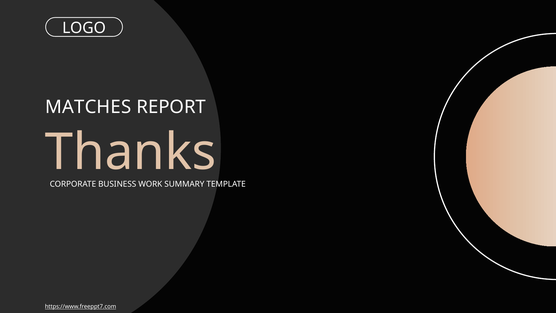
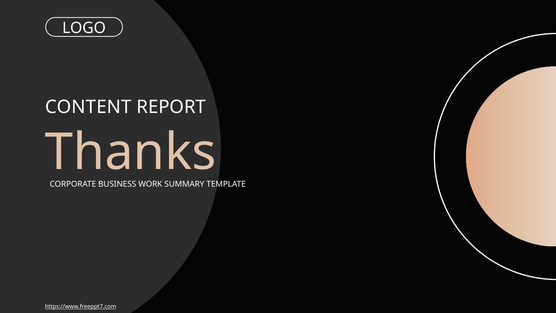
MATCHES: MATCHES -> CONTENT
